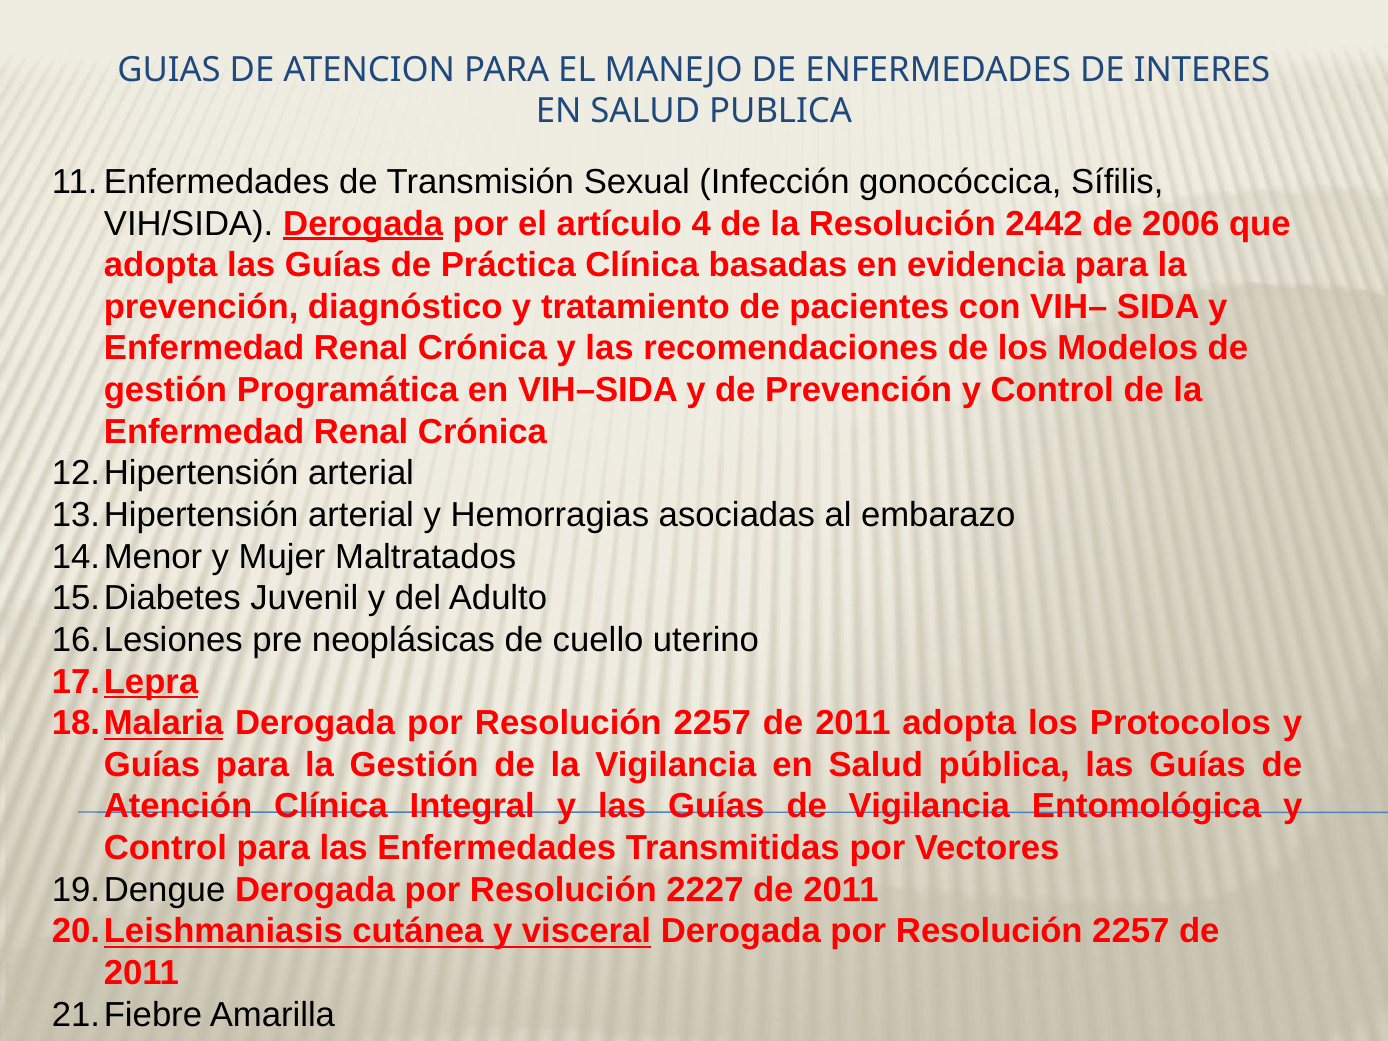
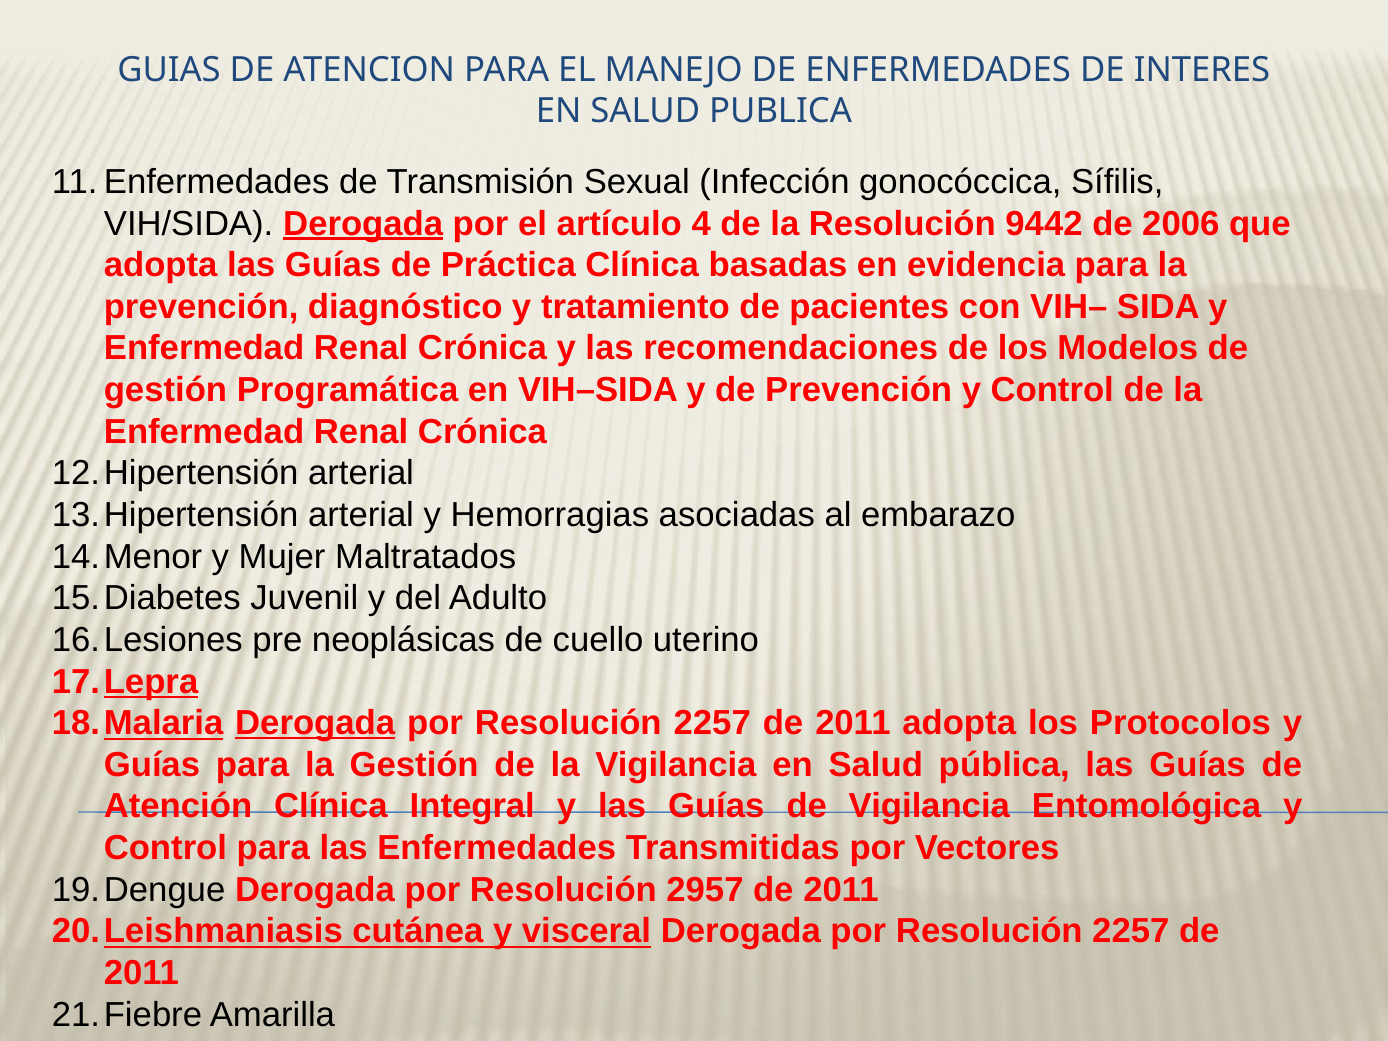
2442: 2442 -> 9442
Derogada at (315, 723) underline: none -> present
2227: 2227 -> 2957
